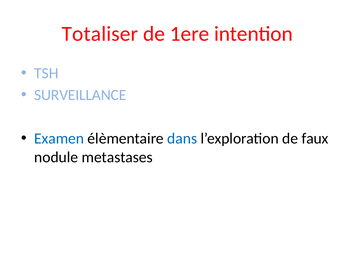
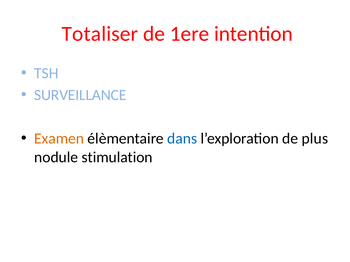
Examen colour: blue -> orange
faux: faux -> plus
metastases: metastases -> stimulation
